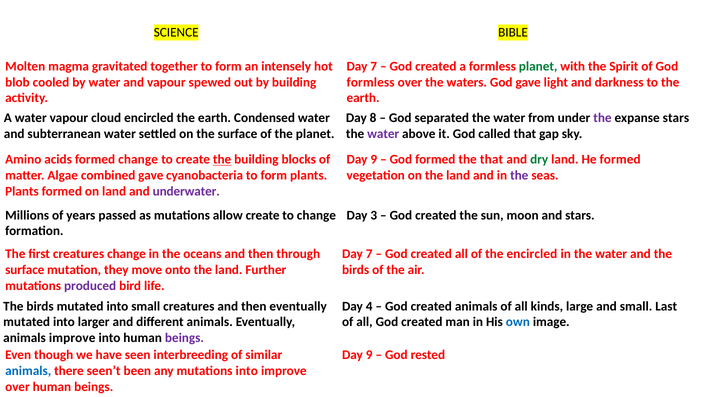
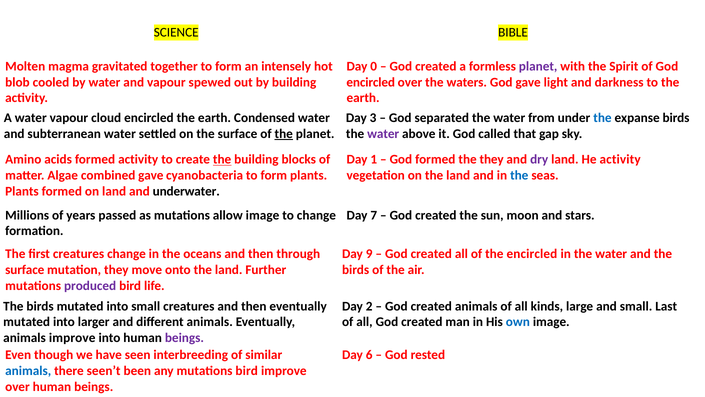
7 at (374, 66): 7 -> 0
planet at (538, 66) colour: green -> purple
formless at (371, 82): formless -> encircled
8: 8 -> 3
the at (602, 118) colour: purple -> blue
expanse stars: stars -> birds
the at (284, 134) underline: none -> present
formed change: change -> activity
9 at (374, 159): 9 -> 1
the that: that -> they
dry colour: green -> purple
He formed: formed -> activity
the at (519, 175) colour: purple -> blue
underwater colour: purple -> black
allow create: create -> image
3: 3 -> 7
7 at (369, 254): 7 -> 9
4: 4 -> 2
9 at (369, 354): 9 -> 6
mutations into: into -> bird
